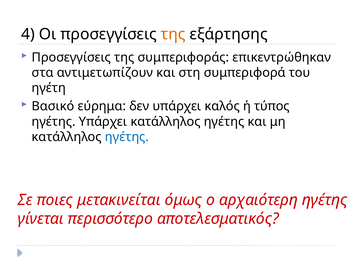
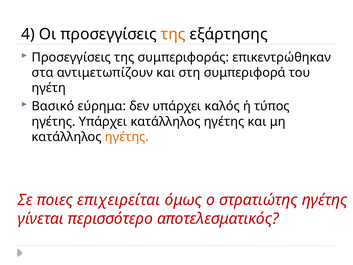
ηγέτης at (127, 137) colour: blue -> orange
μετακινείται: μετακινείται -> επιχειρείται
αρχαιότερη: αρχαιότερη -> στρατιώτης
